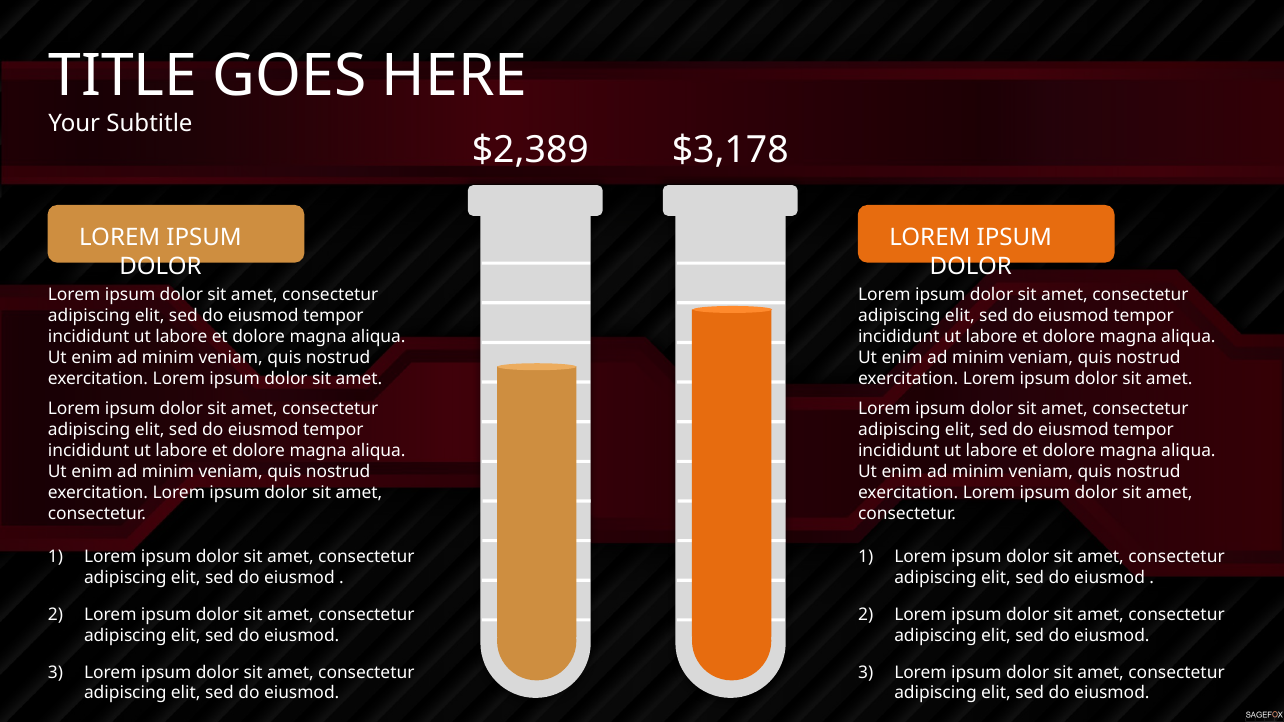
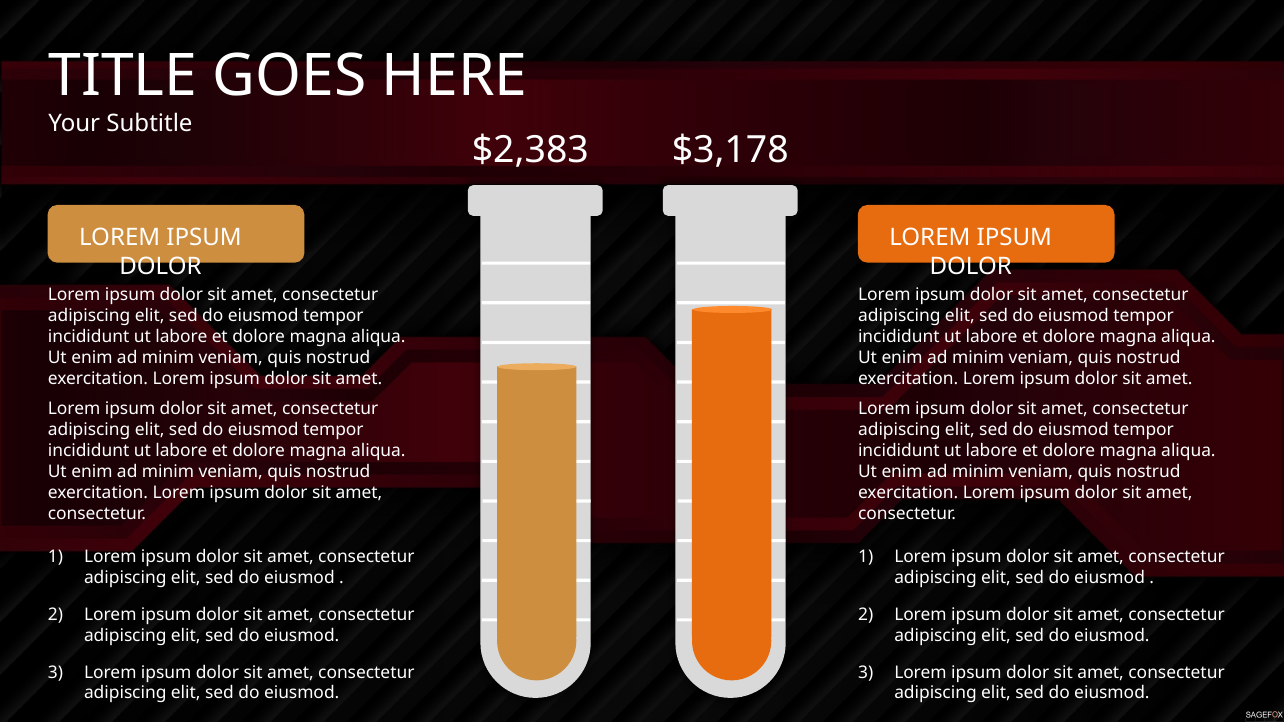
$2,389: $2,389 -> $2,383
